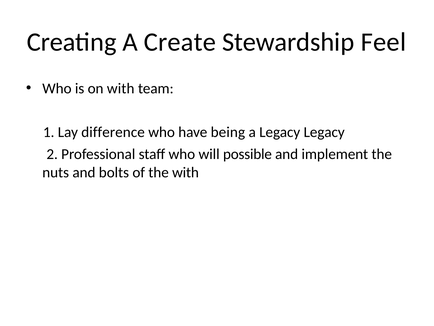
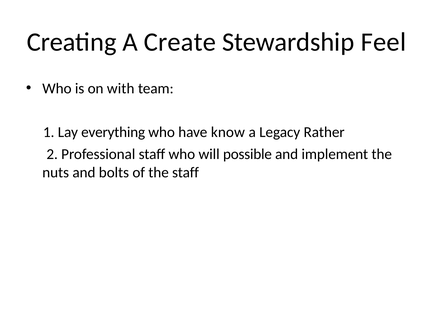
difference: difference -> everything
being: being -> know
Legacy Legacy: Legacy -> Rather
the with: with -> staff
